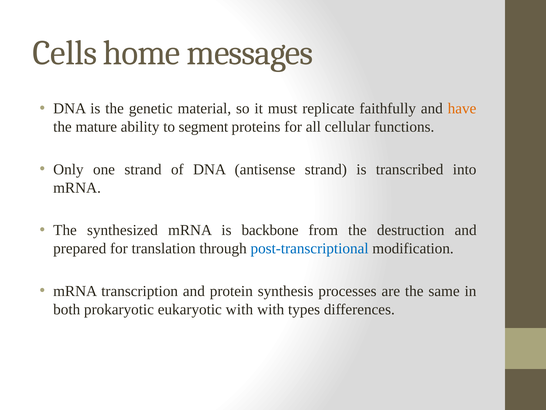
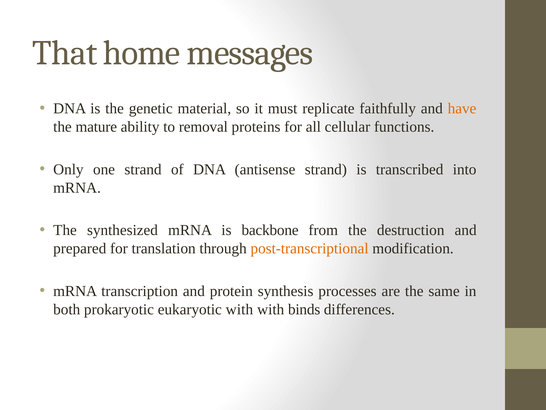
Cells: Cells -> That
segment: segment -> removal
post-transcriptional colour: blue -> orange
types: types -> binds
